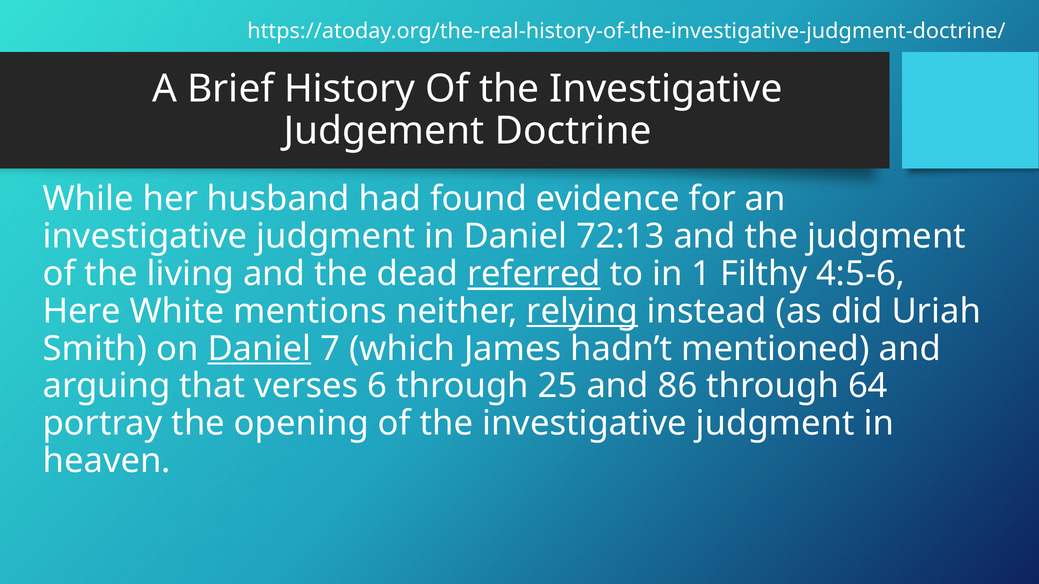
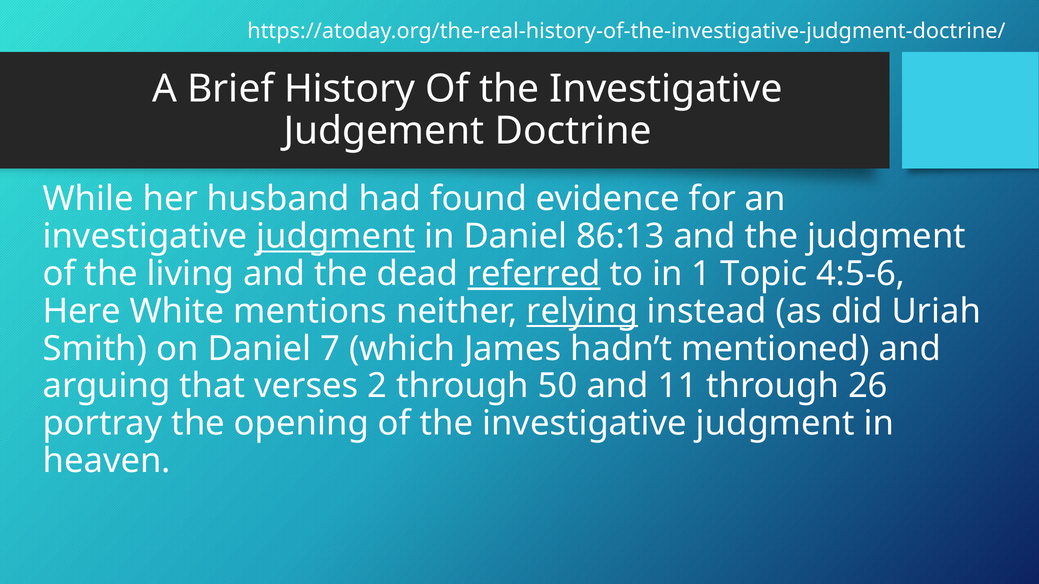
judgment at (336, 237) underline: none -> present
72:13: 72:13 -> 86:13
Filthy: Filthy -> Topic
Daniel at (259, 349) underline: present -> none
6: 6 -> 2
25: 25 -> 50
86: 86 -> 11
64: 64 -> 26
